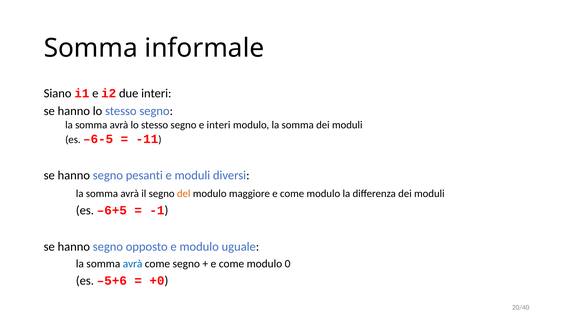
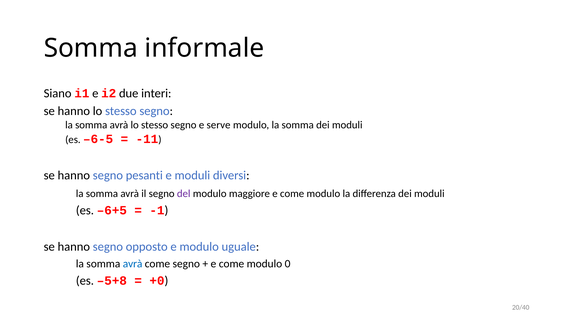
e interi: interi -> serve
del colour: orange -> purple
–5+6: –5+6 -> –5+8
